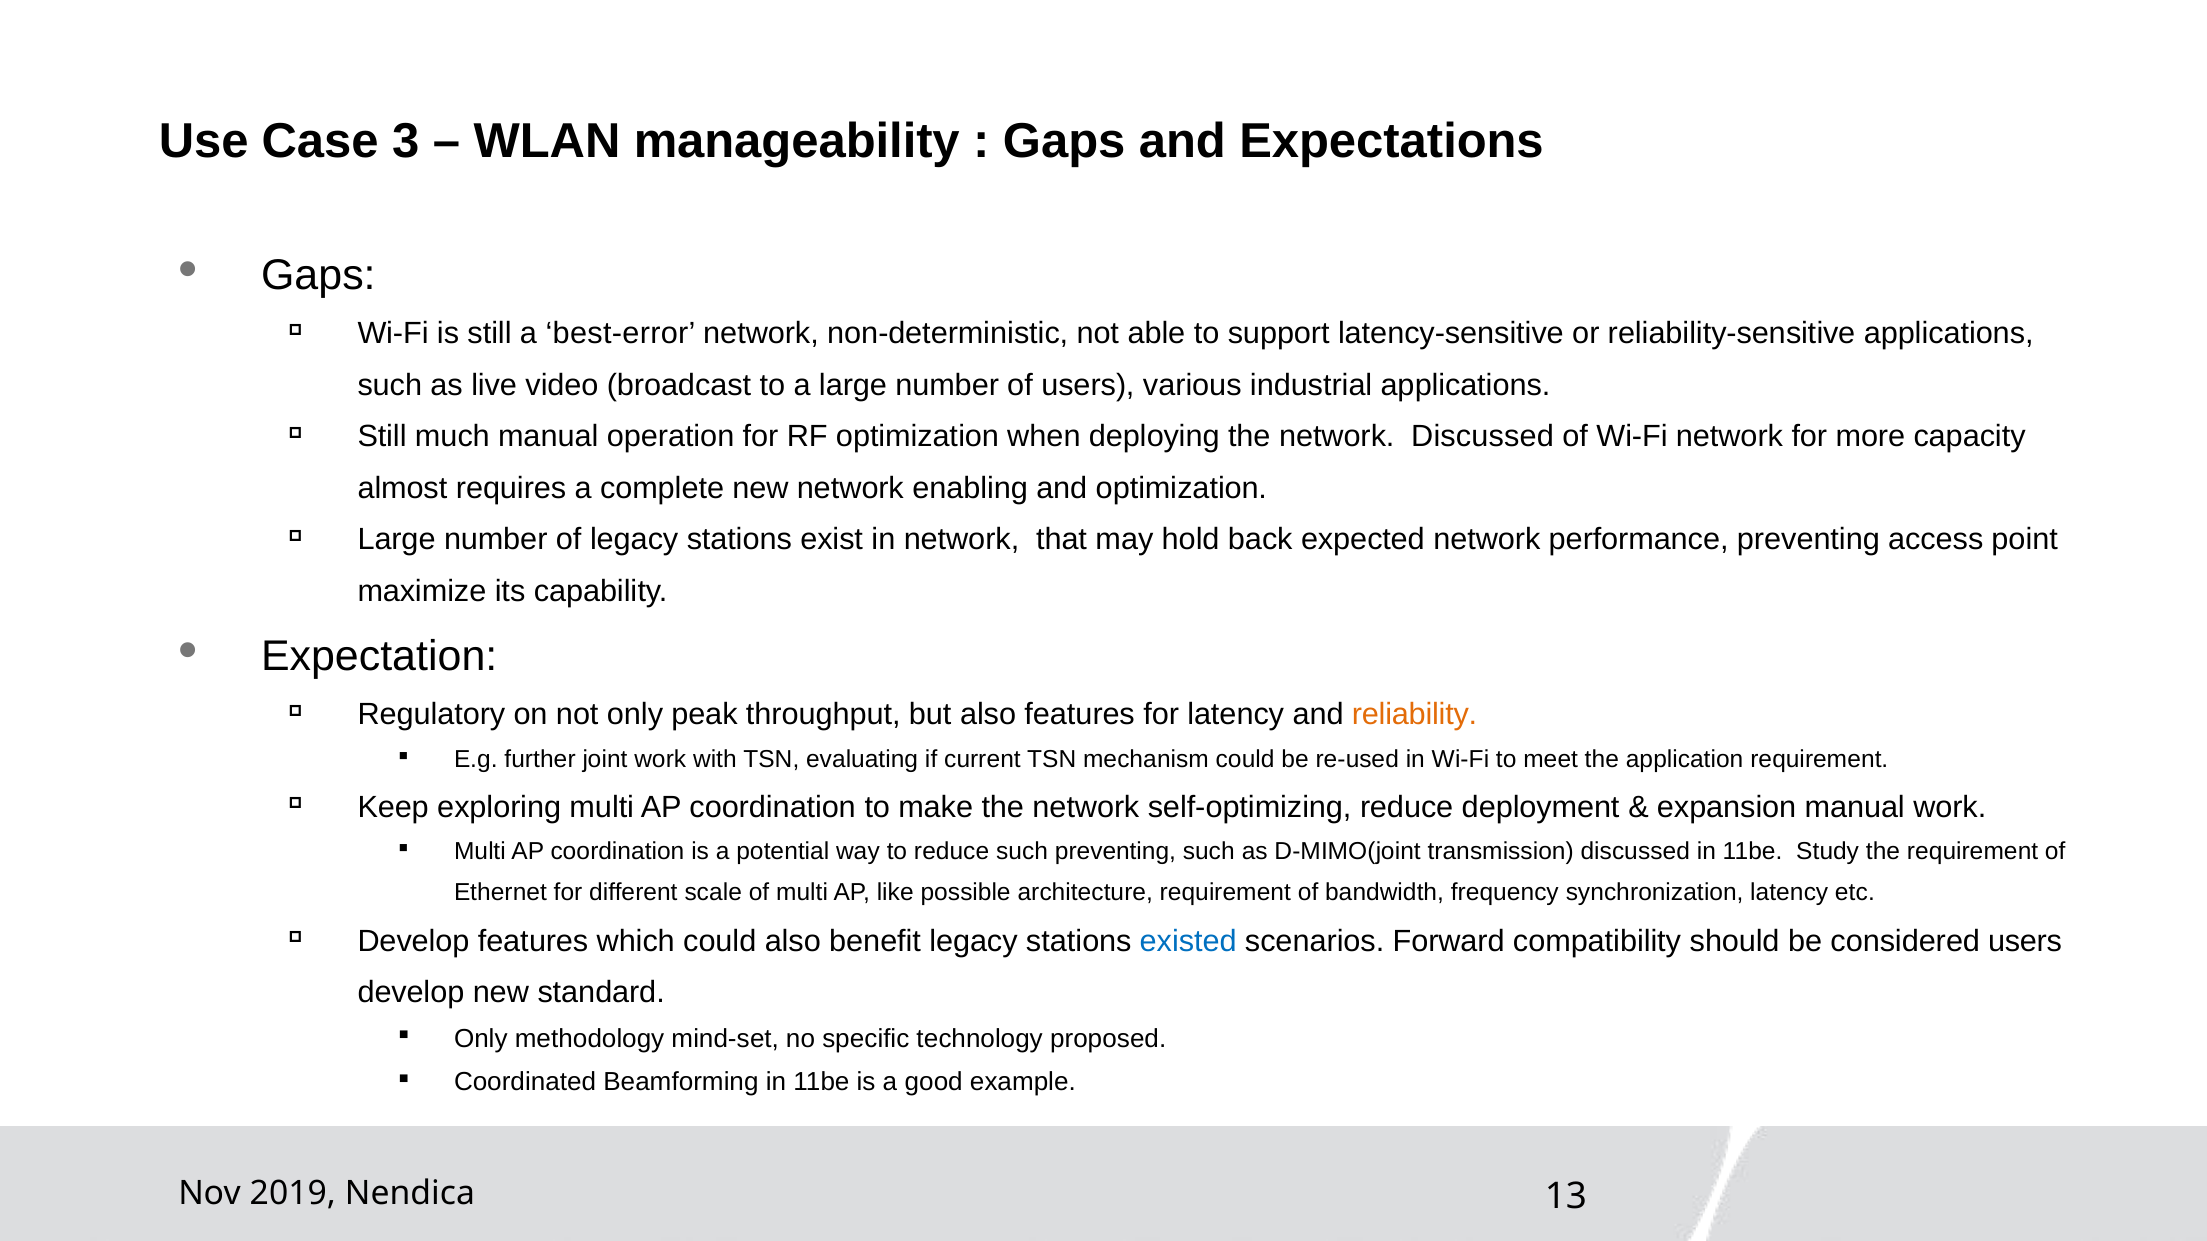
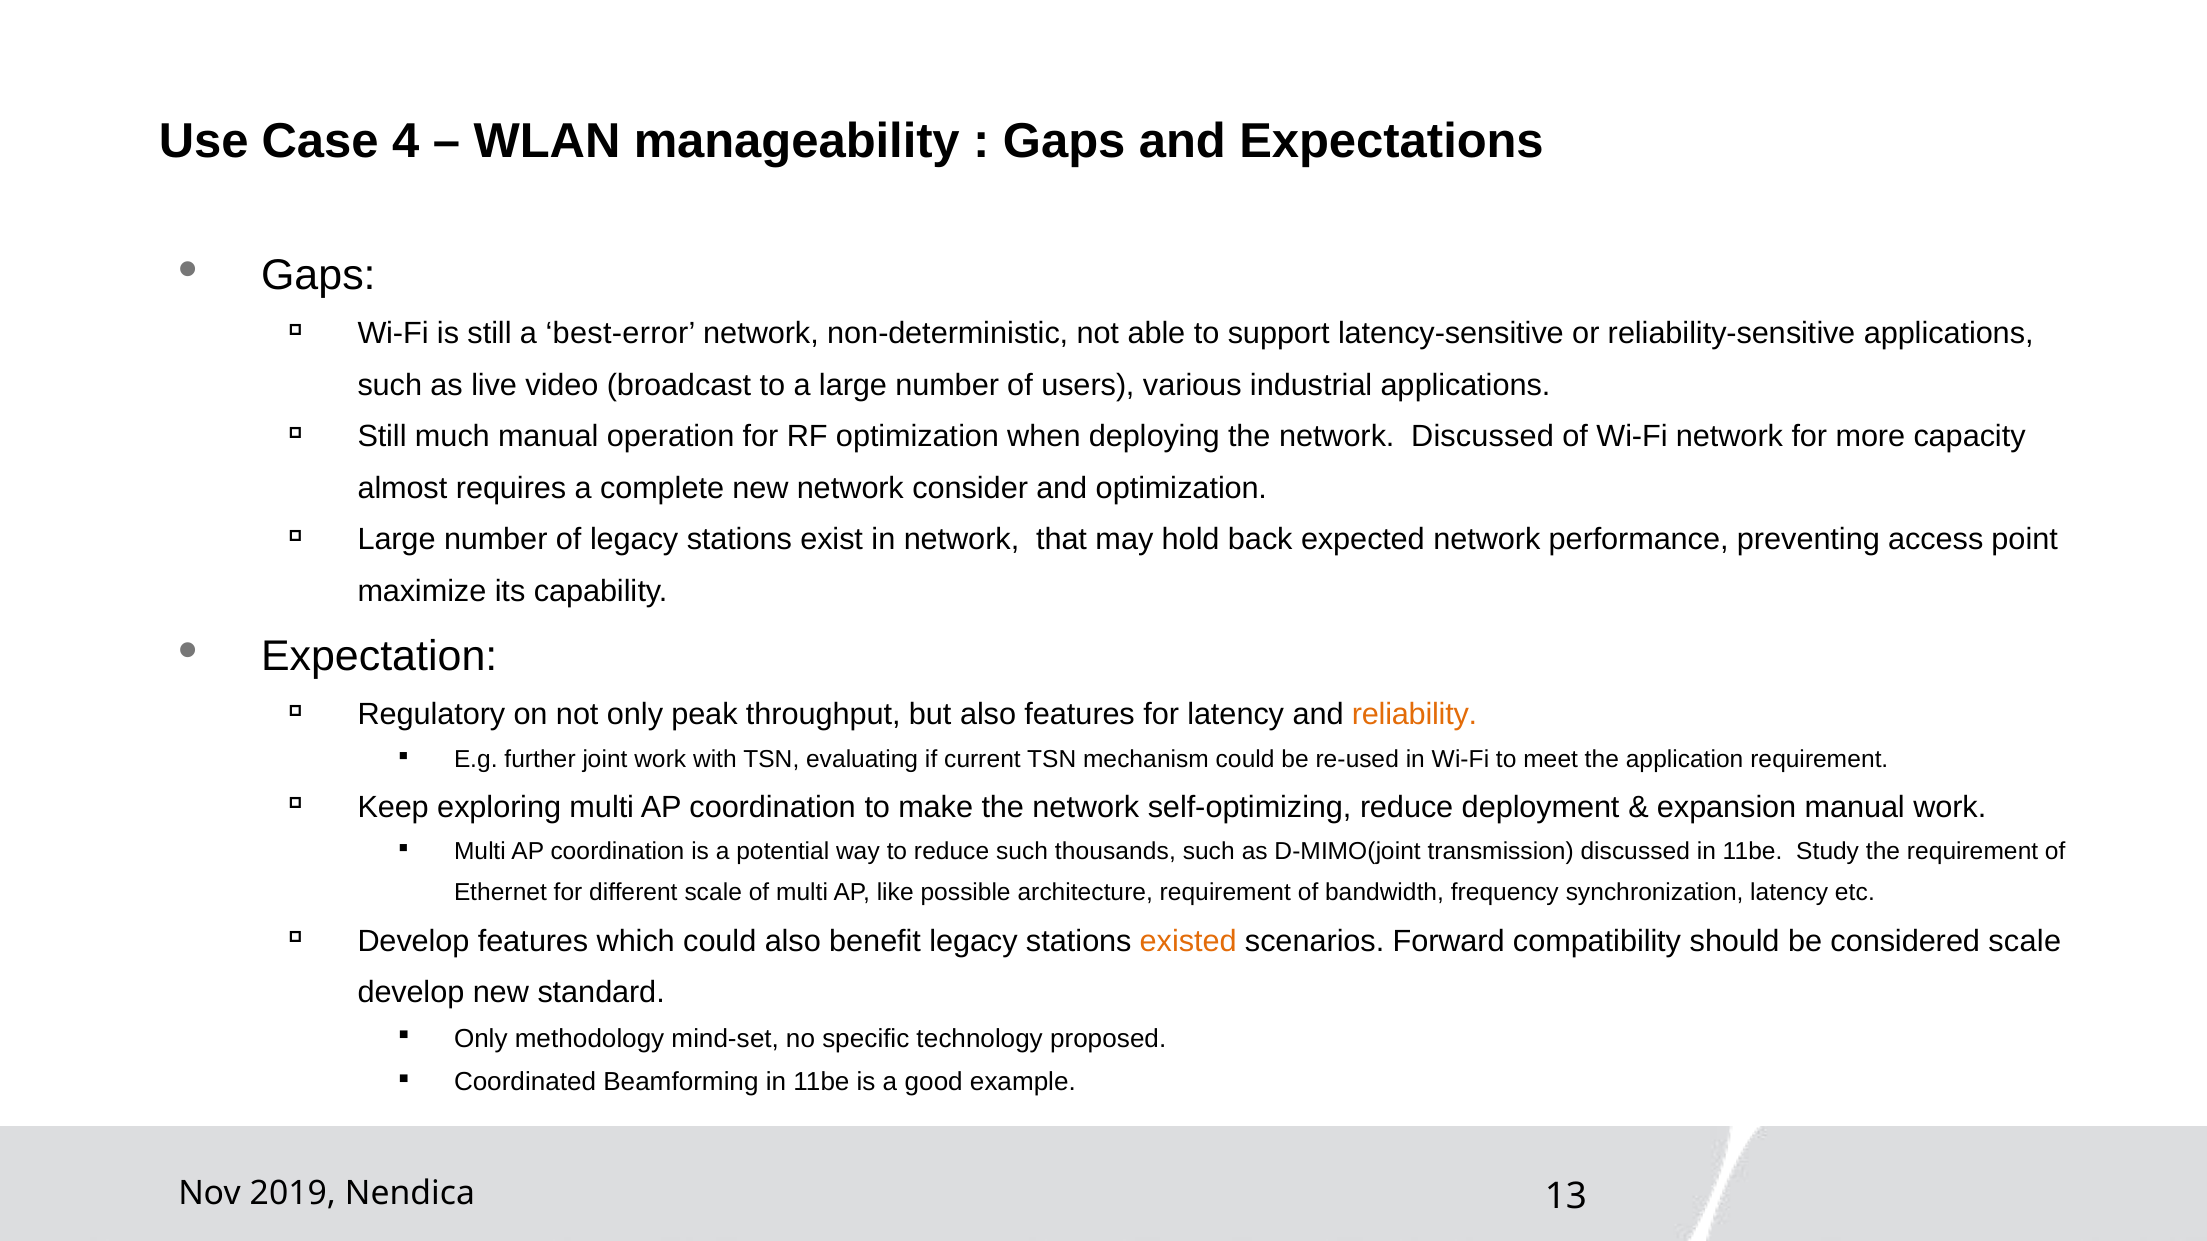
3: 3 -> 4
enabling: enabling -> consider
such preventing: preventing -> thousands
existed colour: blue -> orange
considered users: users -> scale
